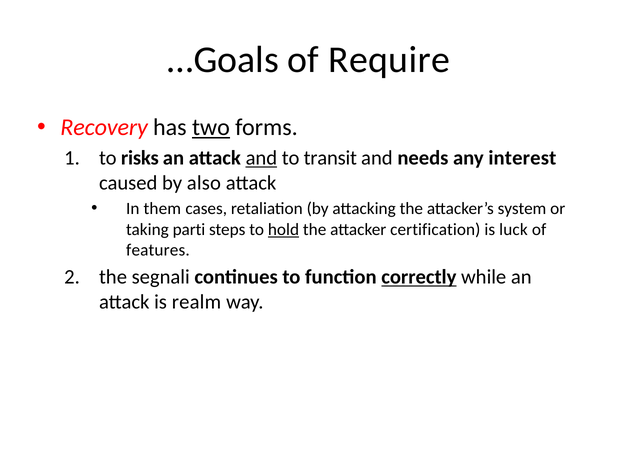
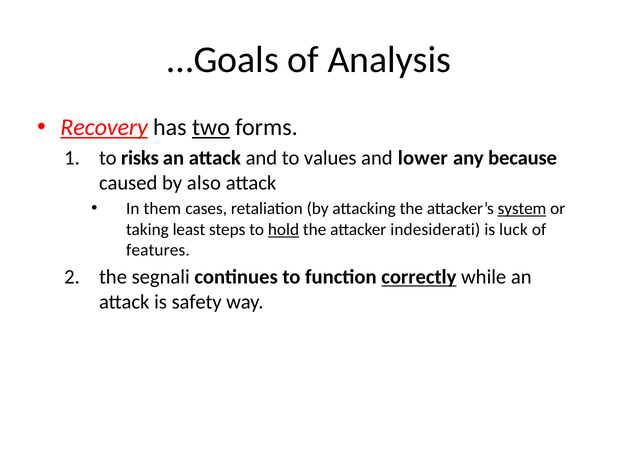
Require: Require -> Analysis
Recovery underline: none -> present
and at (261, 158) underline: present -> none
transit: transit -> values
needs: needs -> lower
interest: interest -> because
system underline: none -> present
parti: parti -> least
certification: certification -> indesiderati
realm: realm -> safety
